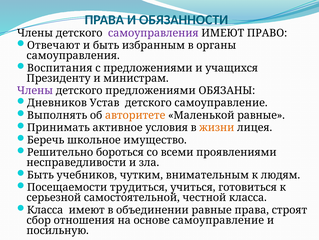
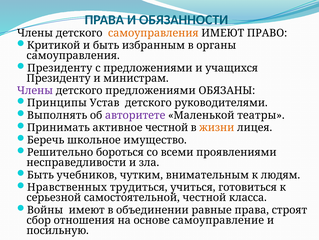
самоуправления at (153, 33) colour: purple -> orange
Отвечают: Отвечают -> Критикой
Воспитания at (60, 68): Воспитания -> Президенту
Дневников: Дневников -> Принципы
детского самоуправление: самоуправление -> руководителями
авторитете colour: orange -> purple
Маленькой равные: равные -> театры
активное условия: условия -> честной
Посещаемости: Посещаемости -> Нравственных
Класса at (45, 209): Класса -> Войны
